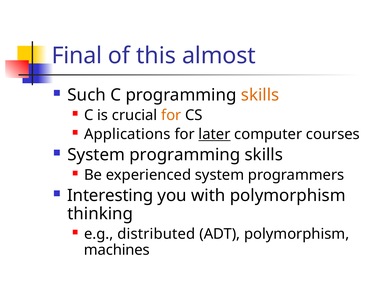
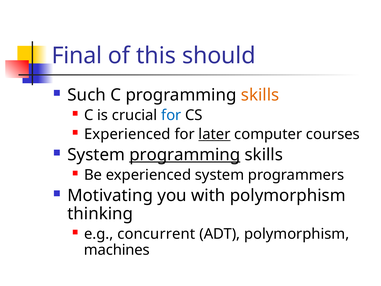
almost: almost -> should
for at (171, 115) colour: orange -> blue
Applications at (127, 134): Applications -> Experienced
programming at (185, 155) underline: none -> present
Interesting: Interesting -> Motivating
distributed: distributed -> concurrent
